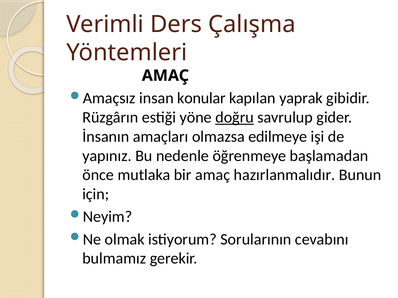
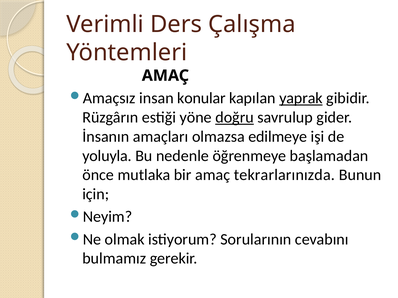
yaprak underline: none -> present
yapınız: yapınız -> yoluyla
hazırlanmalıdır: hazırlanmalıdır -> tekrarlarınızda
